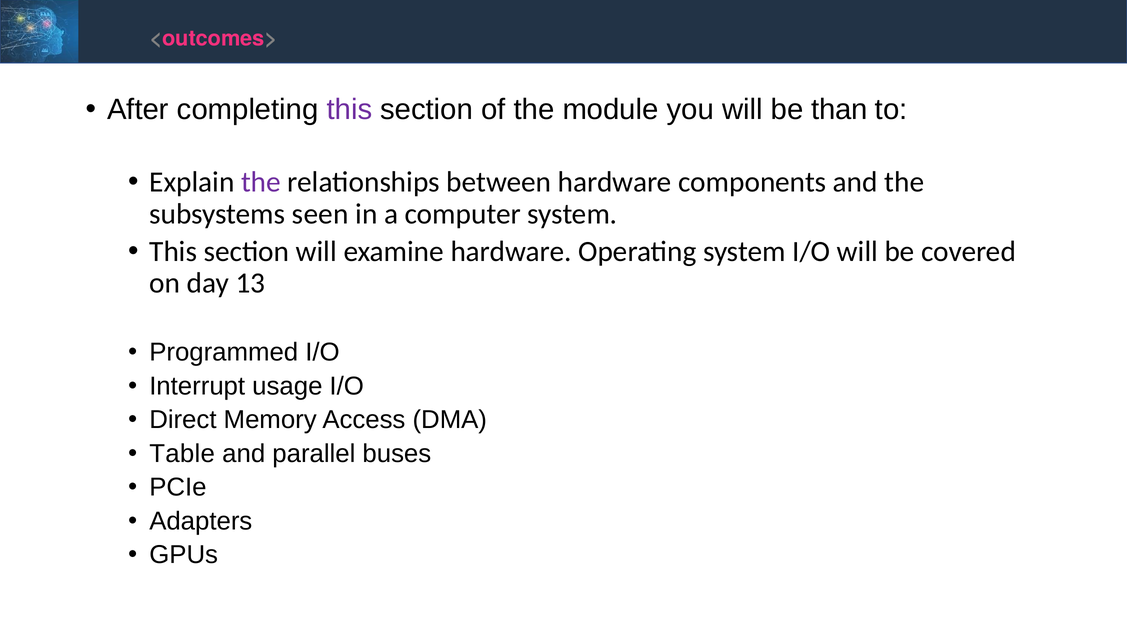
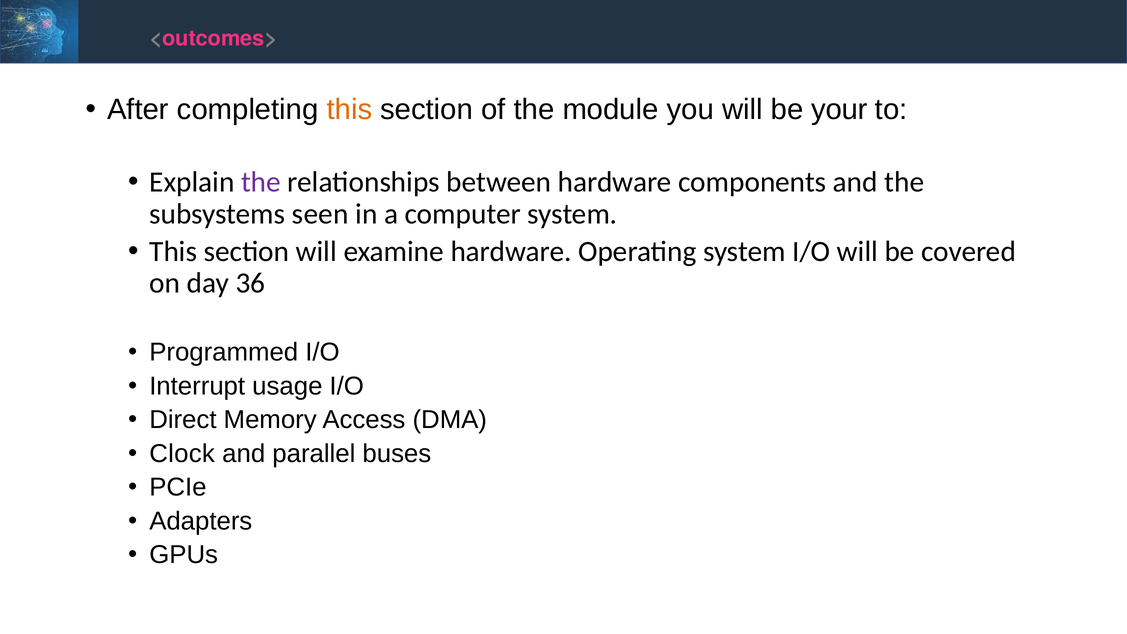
this at (349, 109) colour: purple -> orange
than: than -> your
13: 13 -> 36
Table: Table -> Clock
